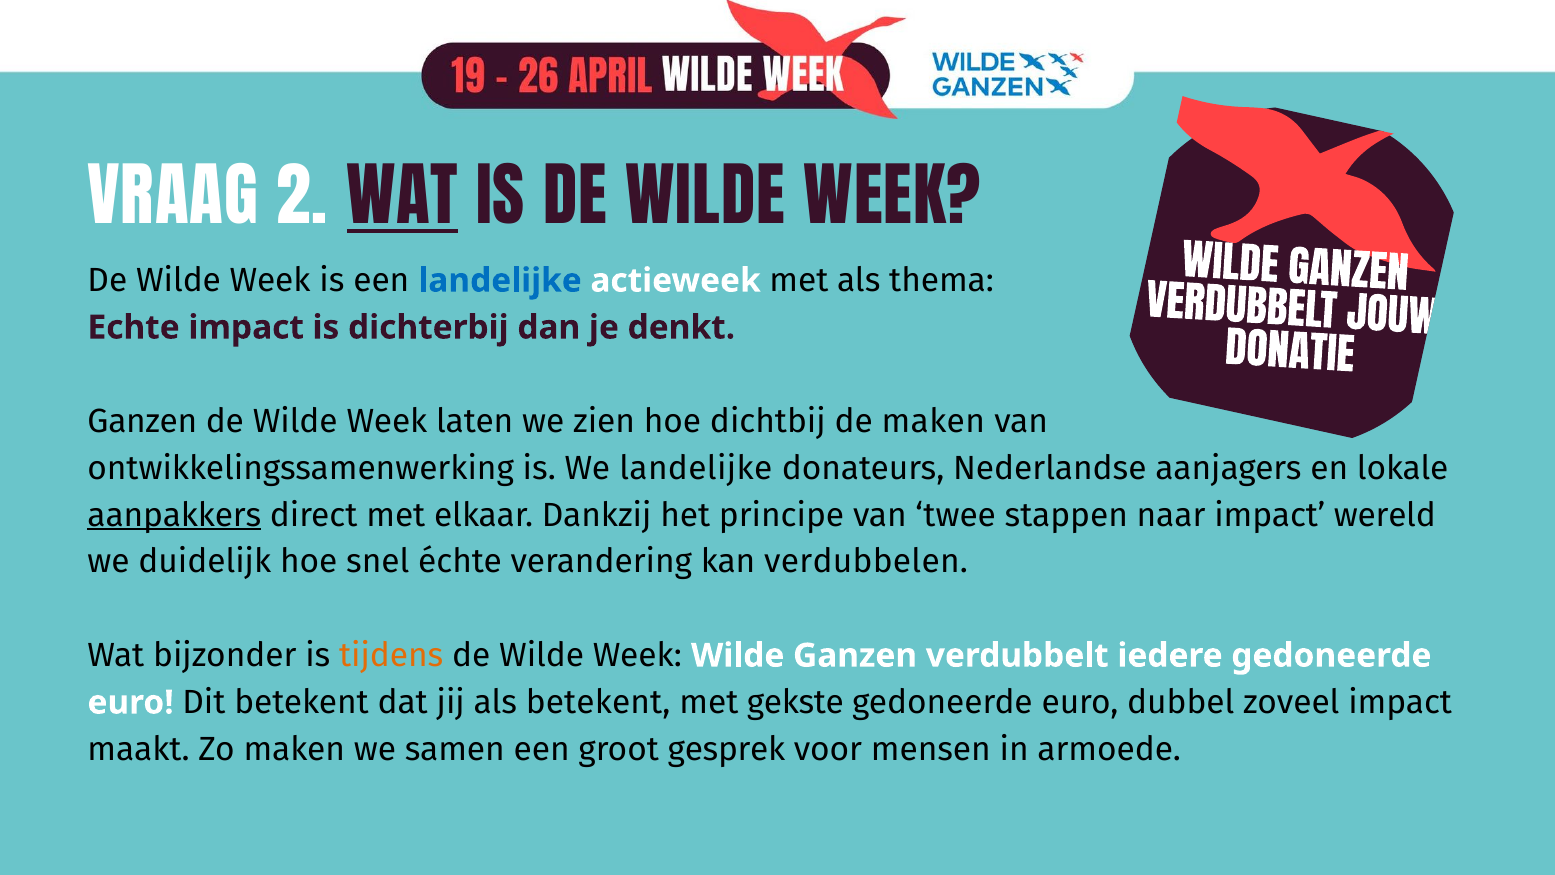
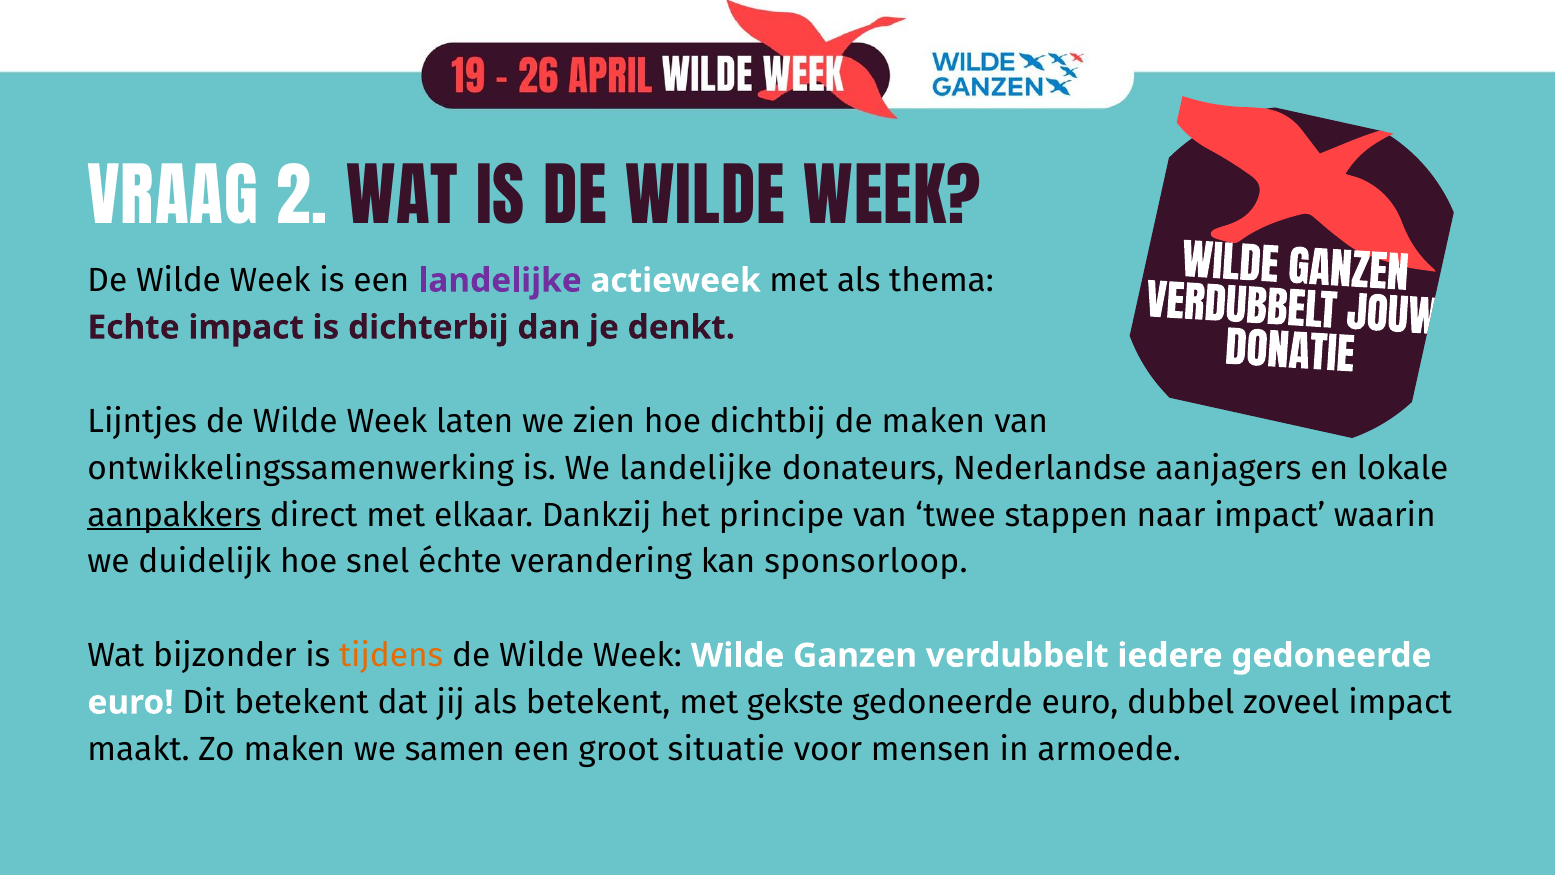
WAT at (402, 201) underline: present -> none
landelijke at (500, 280) colour: blue -> purple
Ganzen at (142, 421): Ganzen -> Lijntjes
wereld: wereld -> waarin
verdubbelen: verdubbelen -> sponsorloop
gesprek: gesprek -> situatie
